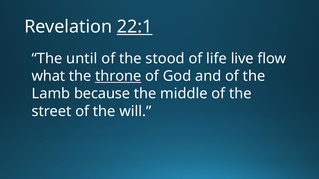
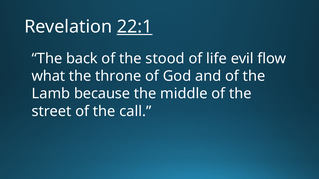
until: until -> back
live: live -> evil
throne underline: present -> none
will: will -> call
